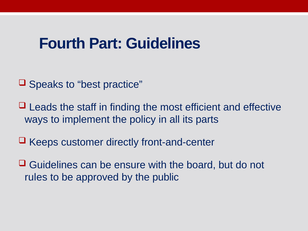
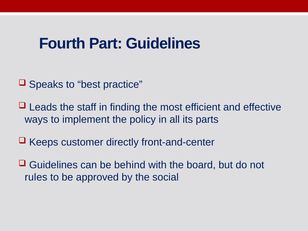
ensure: ensure -> behind
public: public -> social
